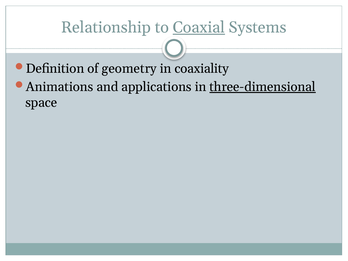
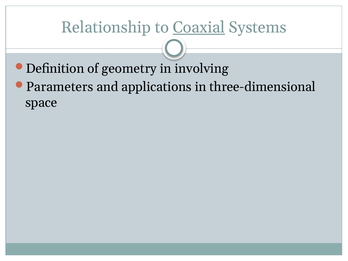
coaxiality: coaxiality -> involving
Animations: Animations -> Parameters
three-dimensional underline: present -> none
